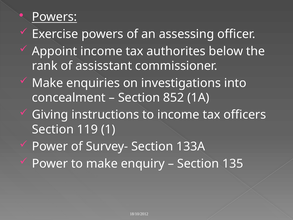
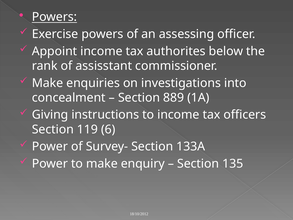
852: 852 -> 889
1: 1 -> 6
